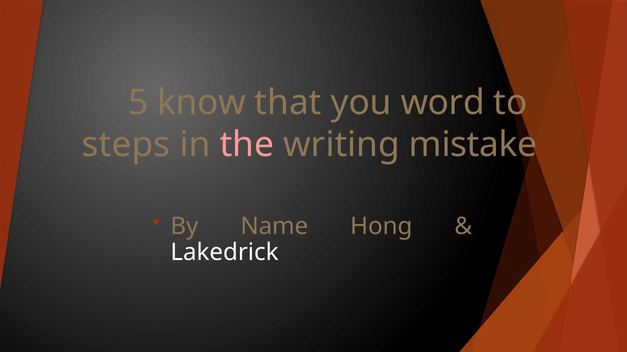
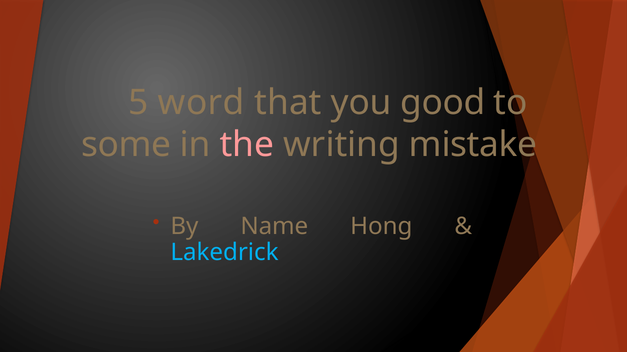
know: know -> word
word: word -> good
steps: steps -> some
Lakedrick colour: white -> light blue
